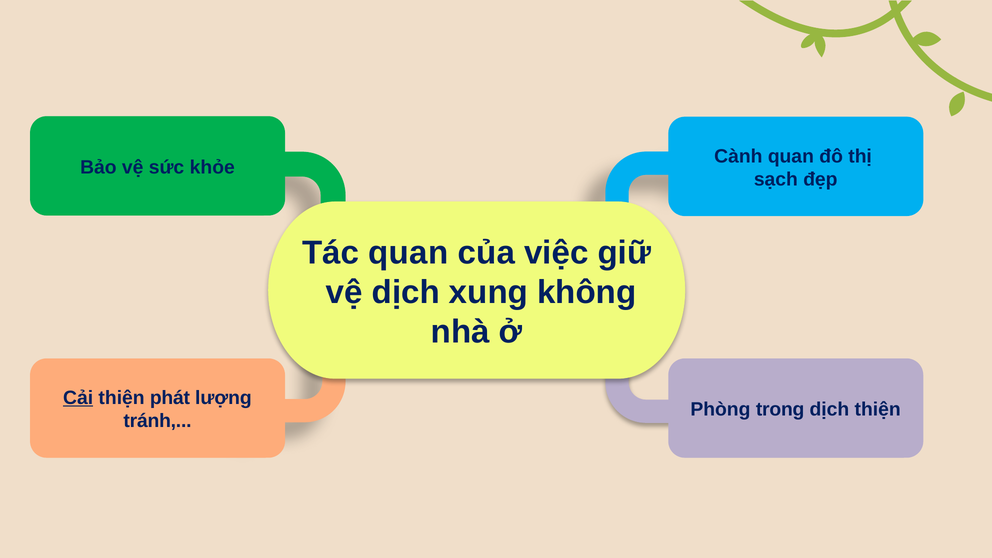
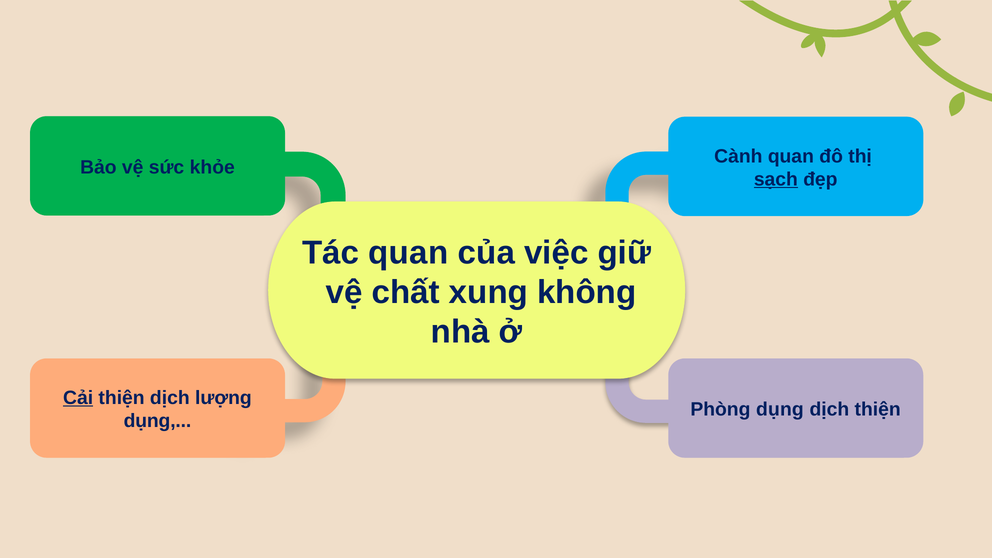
sạch underline: none -> present
vệ dịch: dịch -> chất
thiện phát: phát -> dịch
Phòng trong: trong -> dụng
tránh at (158, 421): tránh -> dụng
